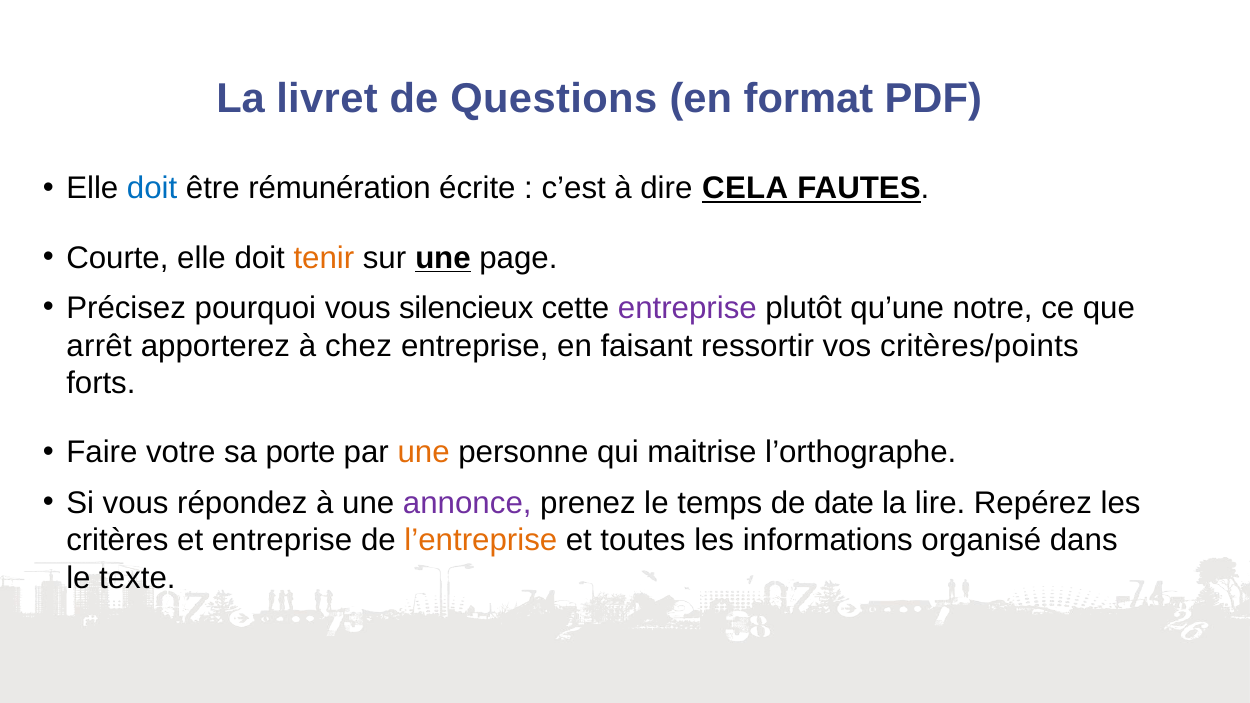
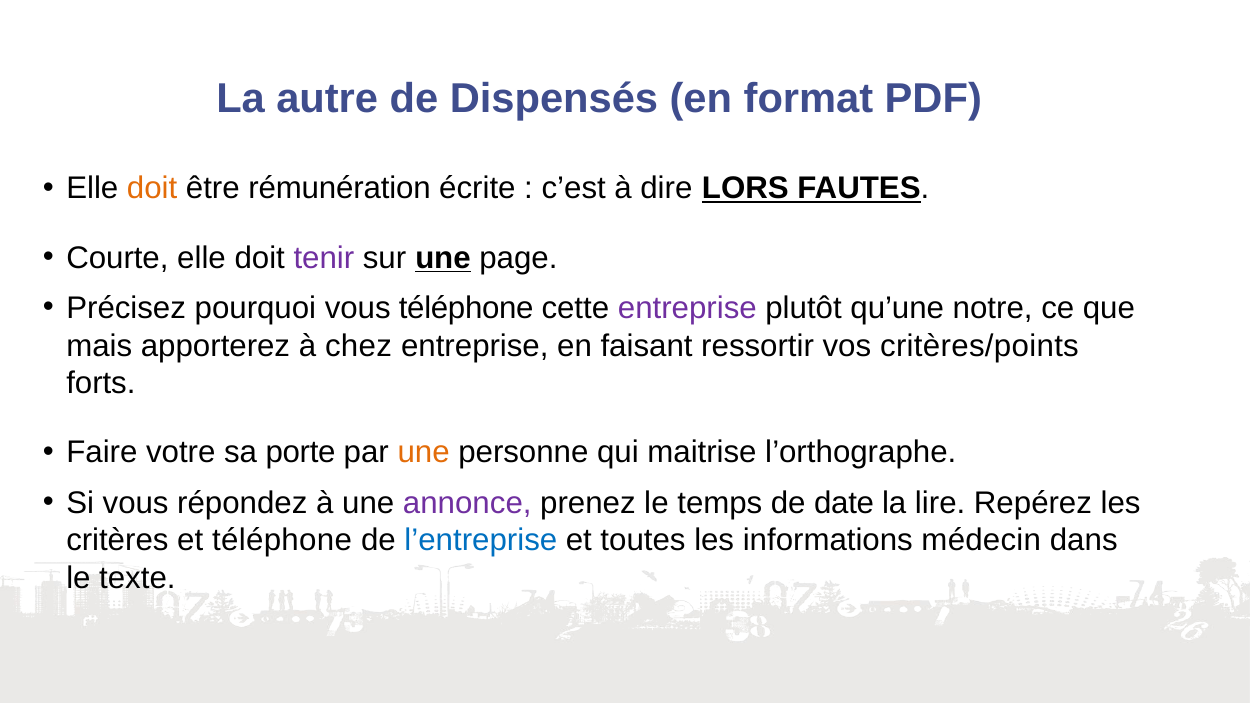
livret: livret -> autre
Questions: Questions -> Dispensés
doit at (152, 188) colour: blue -> orange
CELA: CELA -> LORS
tenir colour: orange -> purple
vous silencieux: silencieux -> téléphone
arrêt: arrêt -> mais
et entreprise: entreprise -> téléphone
l’entreprise colour: orange -> blue
organisé: organisé -> médecin
